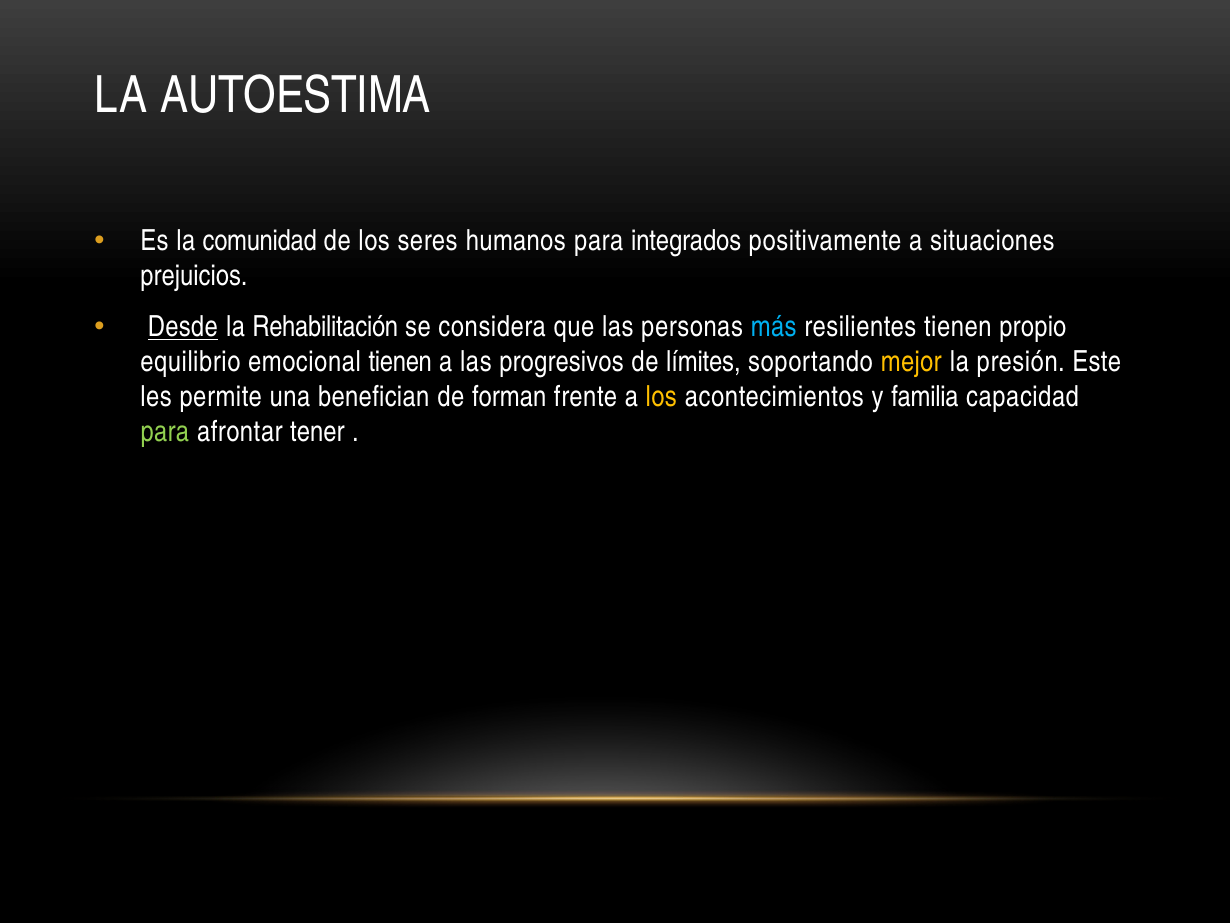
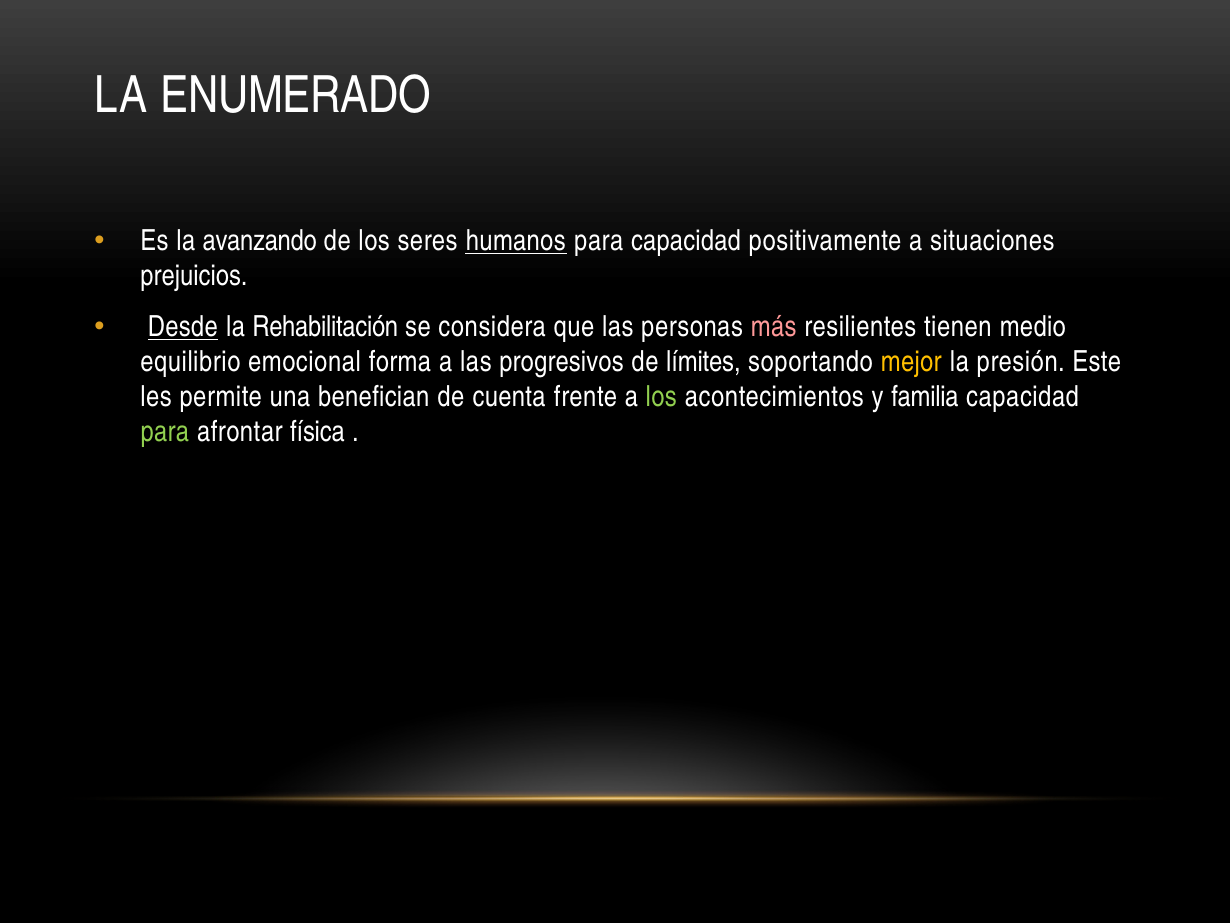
AUTOESTIMA: AUTOESTIMA -> ENUMERADO
comunidad: comunidad -> avanzando
humanos underline: none -> present
para integrados: integrados -> capacidad
más colour: light blue -> pink
propio: propio -> medio
emocional tienen: tienen -> forma
forman: forman -> cuenta
los at (661, 397) colour: yellow -> light green
tener: tener -> física
